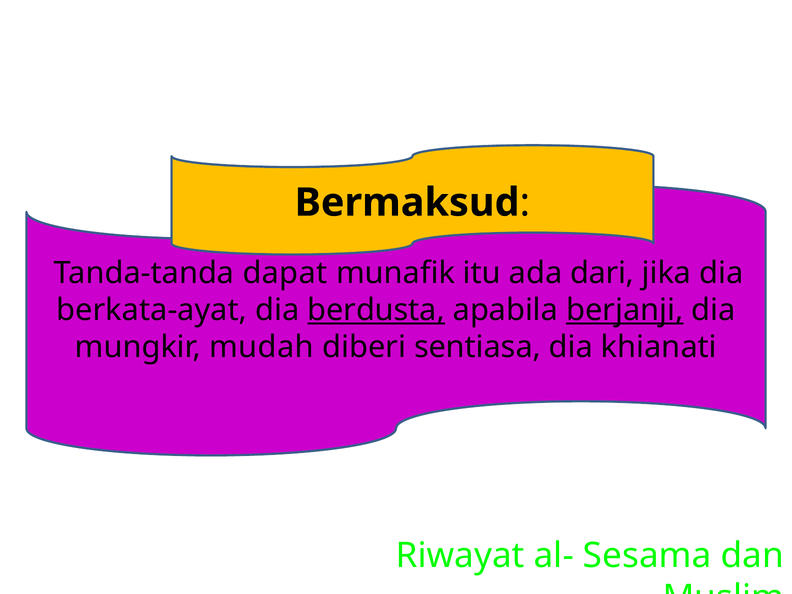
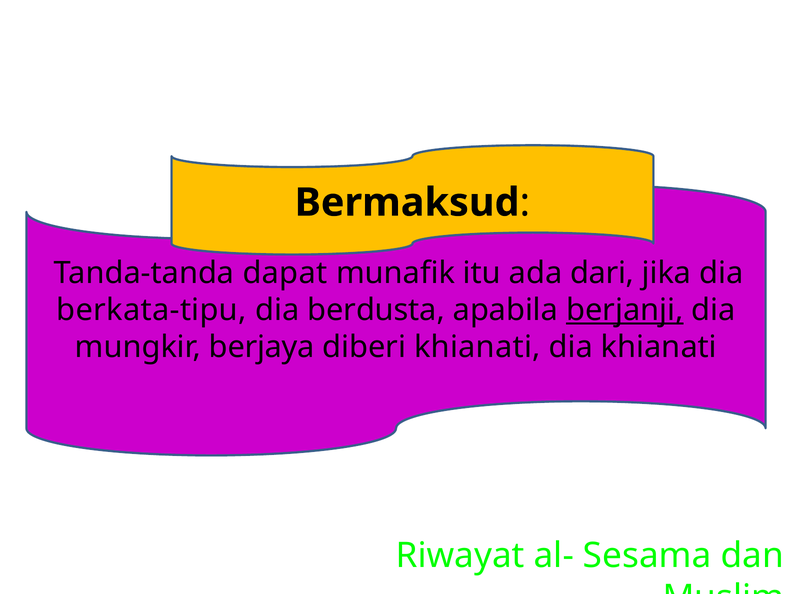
berkata-ayat: berkata-ayat -> berkata-tipu
berdusta underline: present -> none
mudah: mudah -> berjaya
diberi sentiasa: sentiasa -> khianati
